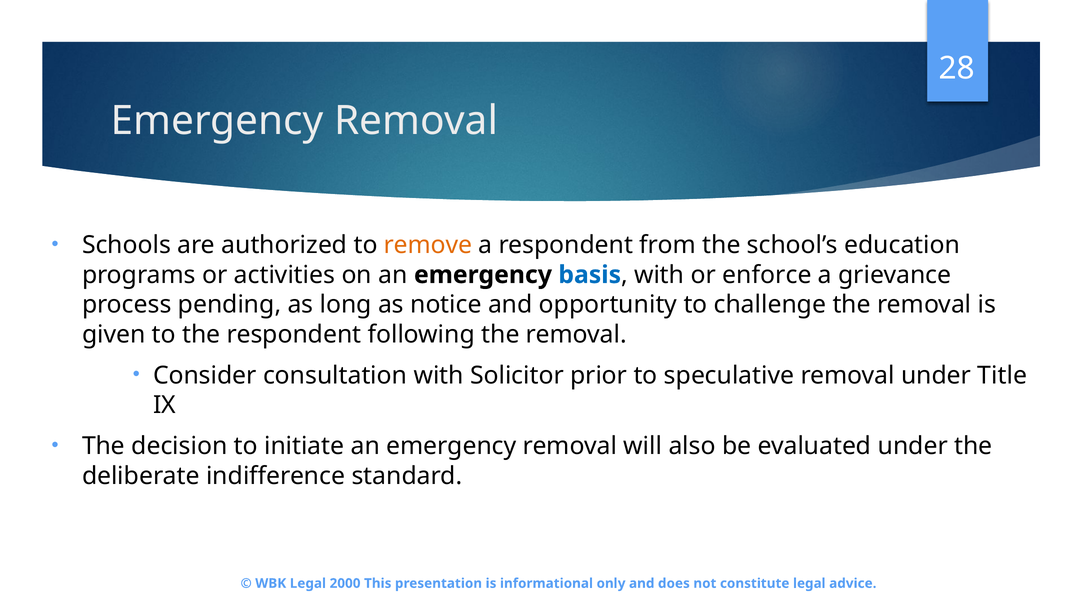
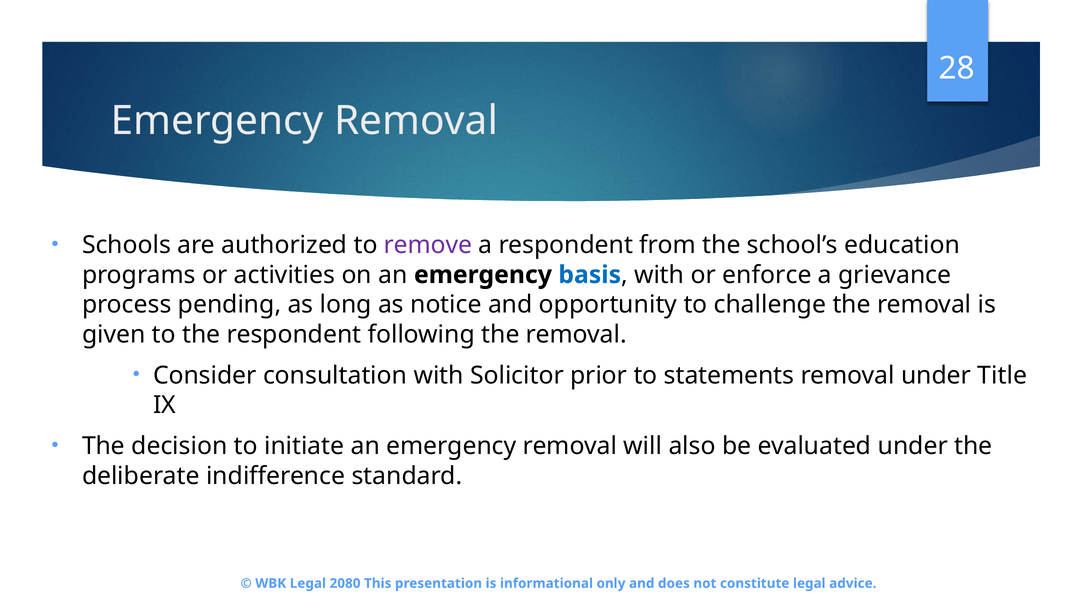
remove colour: orange -> purple
speculative: speculative -> statements
2000: 2000 -> 2080
